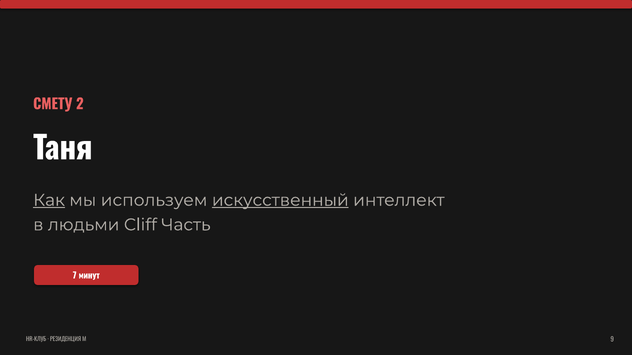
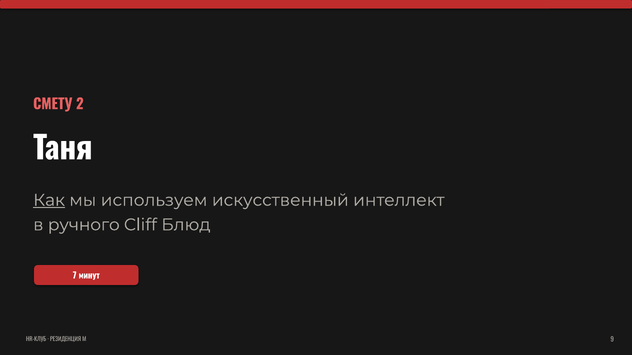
искусственный underline: present -> none
людьми: людьми -> ручного
Часть: Часть -> Блюд
